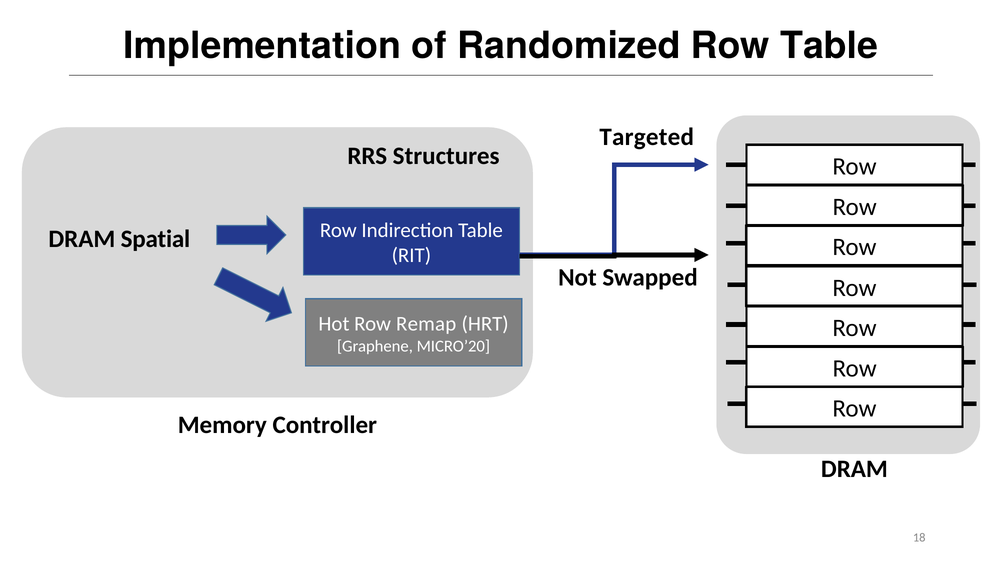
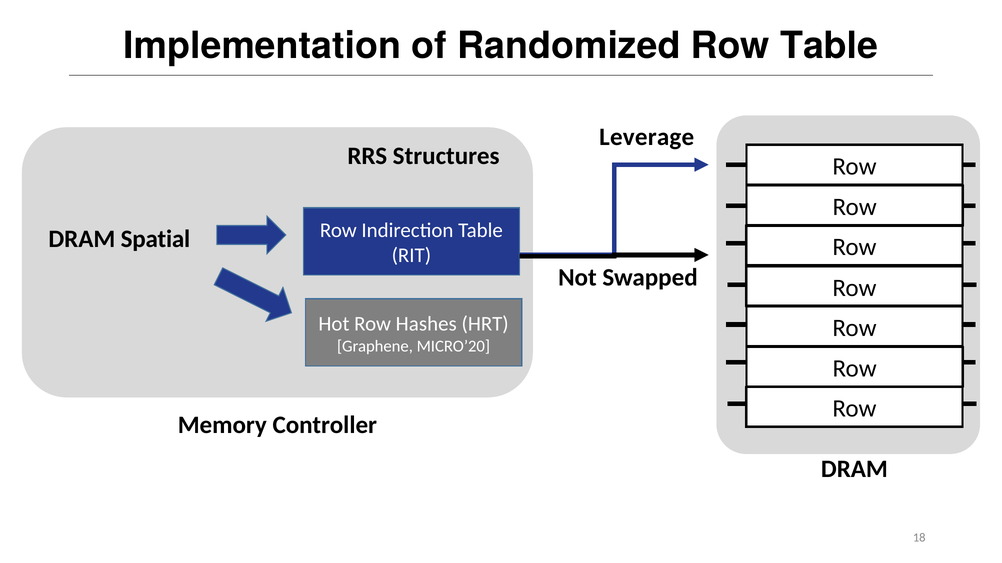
Targeted: Targeted -> Leverage
Remap: Remap -> Hashes
